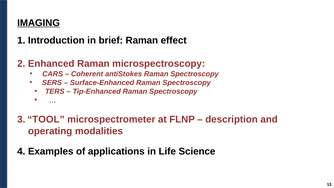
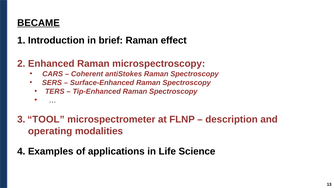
IMAGING: IMAGING -> BECAME
